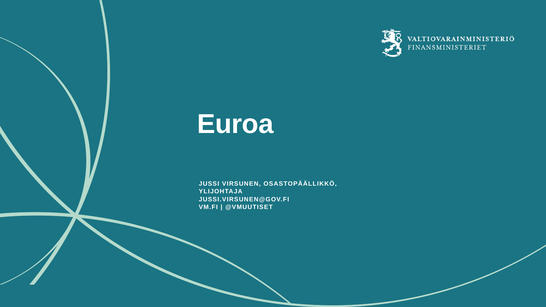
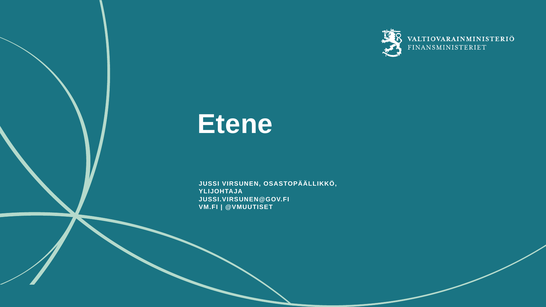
Euroa: Euroa -> Etene
